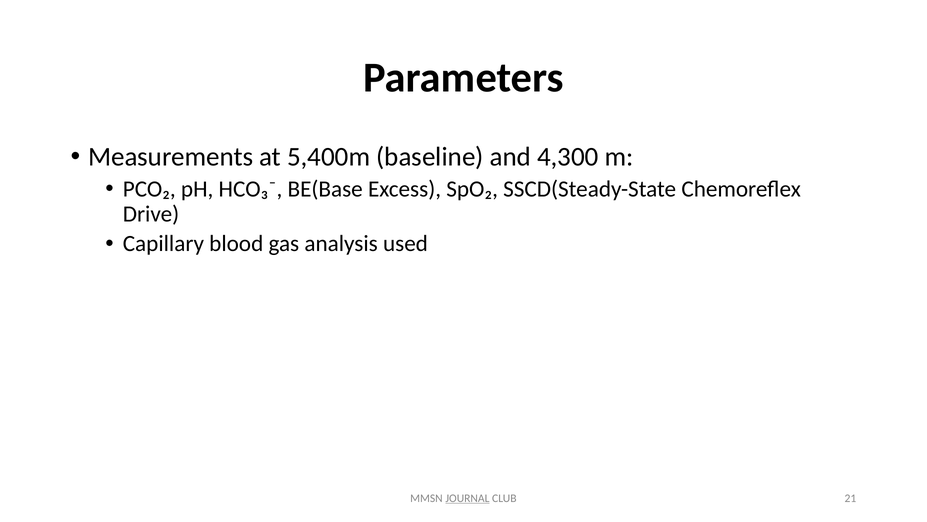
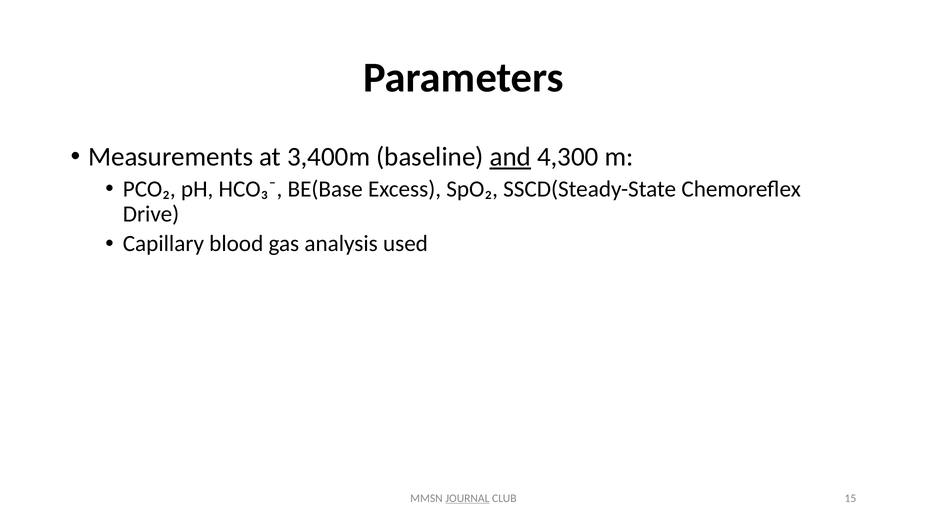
5,400m: 5,400m -> 3,400m
and underline: none -> present
21: 21 -> 15
